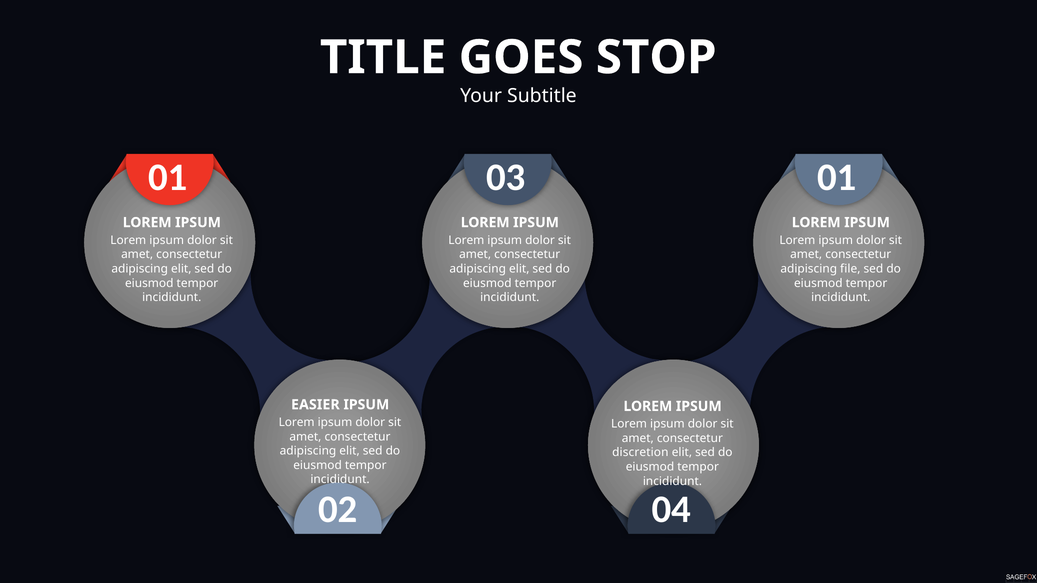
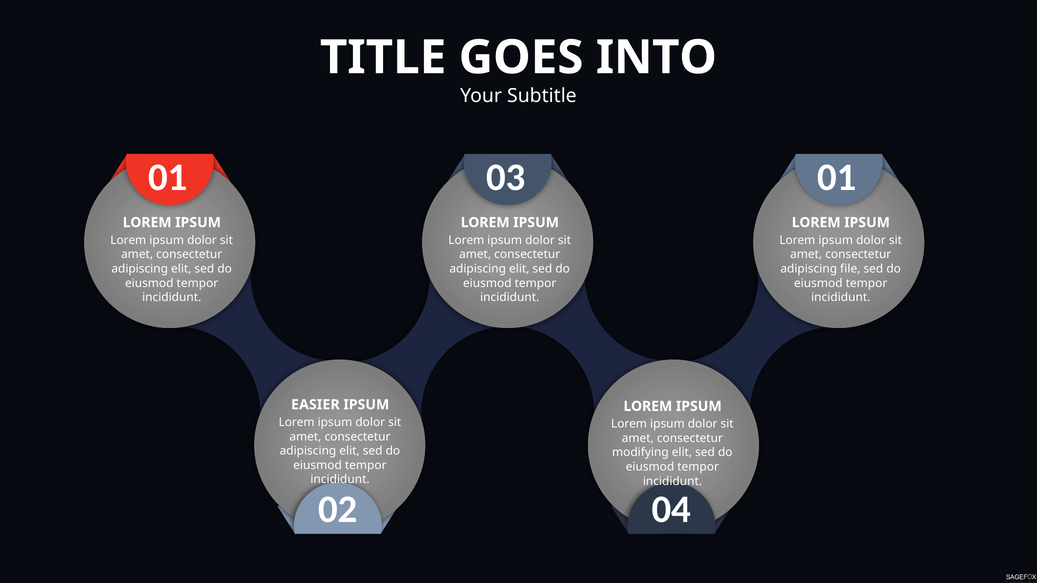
STOP: STOP -> INTO
discretion: discretion -> modifying
